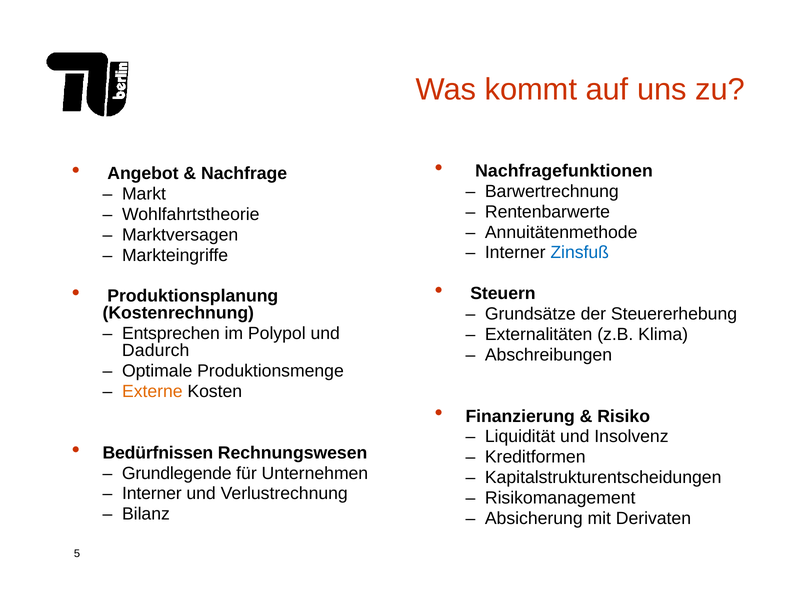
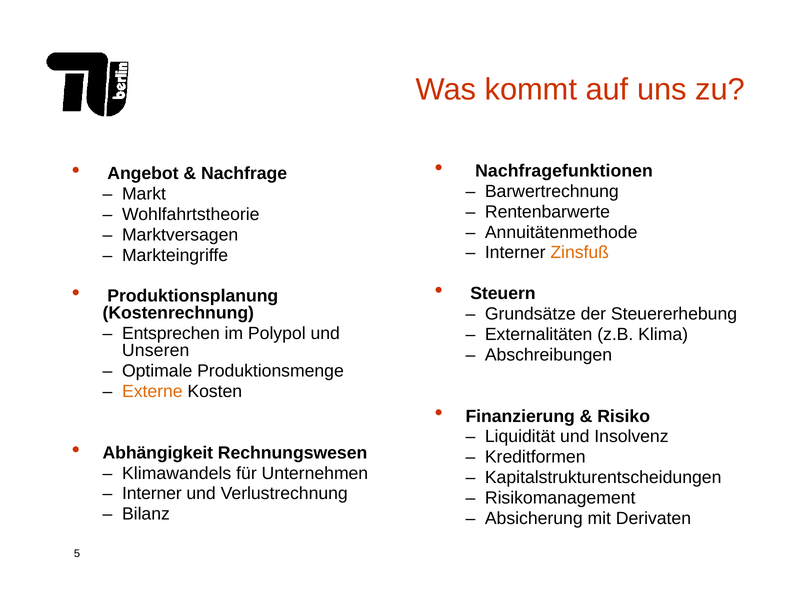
Zinsfuß colour: blue -> orange
Dadurch: Dadurch -> Unseren
Bedürfnissen: Bedürfnissen -> Abhängigkeit
Grundlegende: Grundlegende -> Klimawandels
